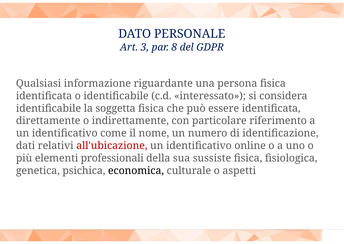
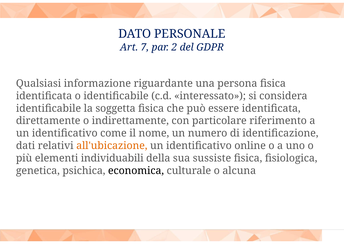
3: 3 -> 7
8: 8 -> 2
all'ubicazione colour: red -> orange
professionali: professionali -> individuabili
aspetti: aspetti -> alcuna
